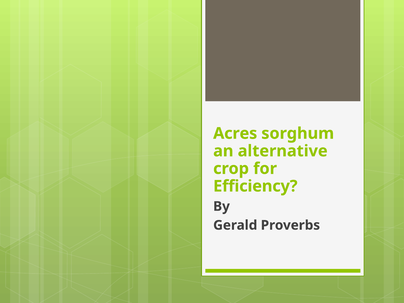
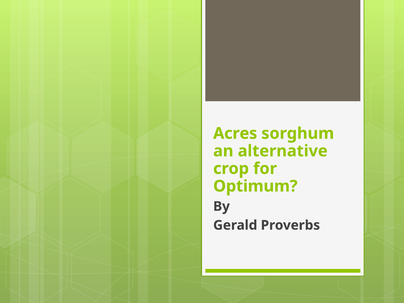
Efficiency: Efficiency -> Optimum
